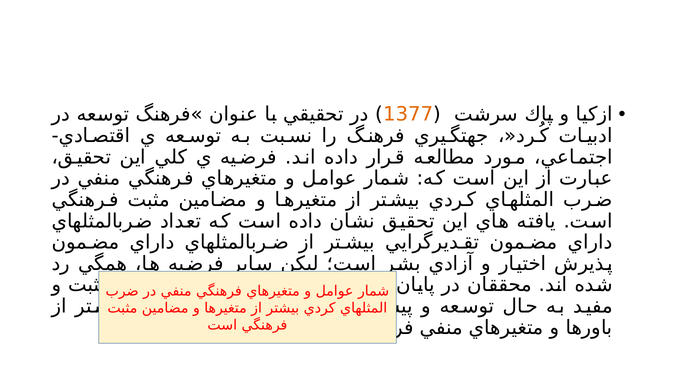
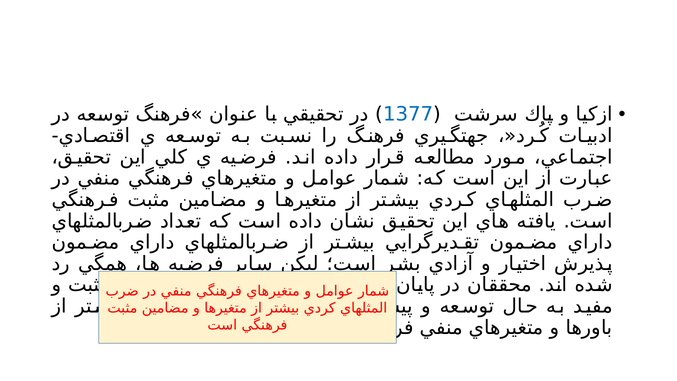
1377 colour: orange -> blue
